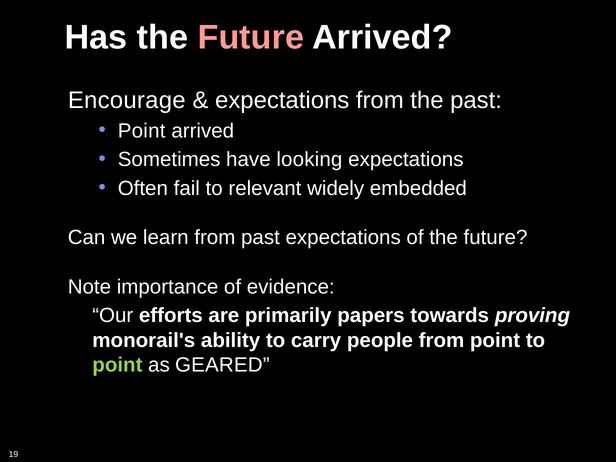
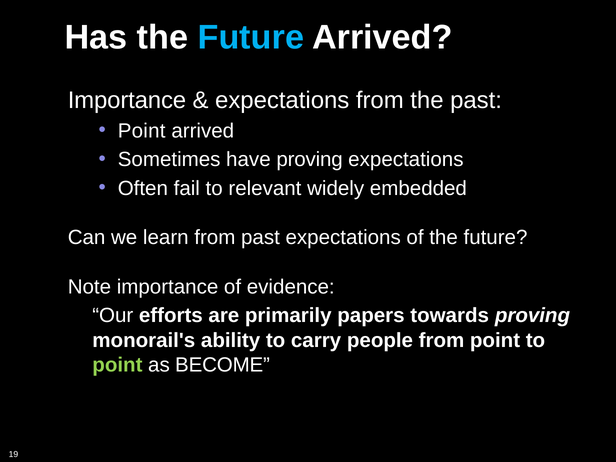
Future at (251, 37) colour: pink -> light blue
Encourage at (127, 100): Encourage -> Importance
have looking: looking -> proving
GEARED: GEARED -> BECOME
